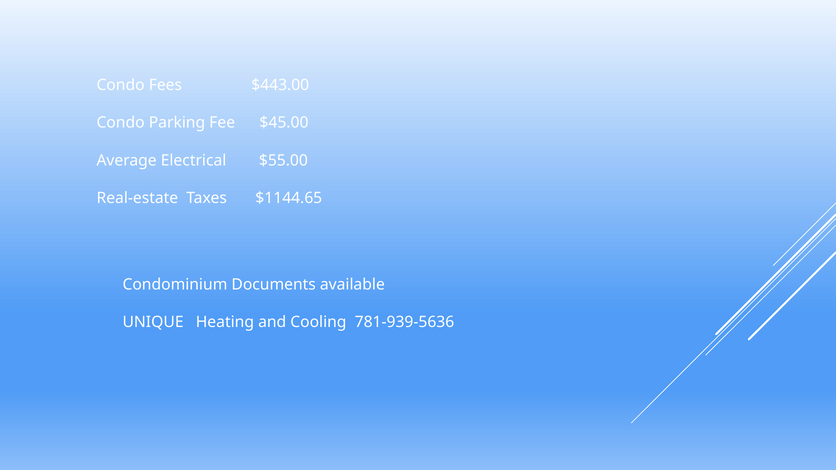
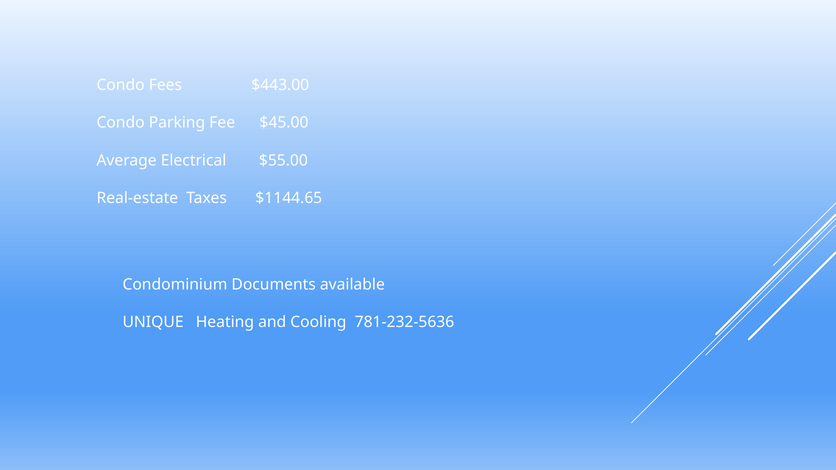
781-939-5636: 781-939-5636 -> 781-232-5636
